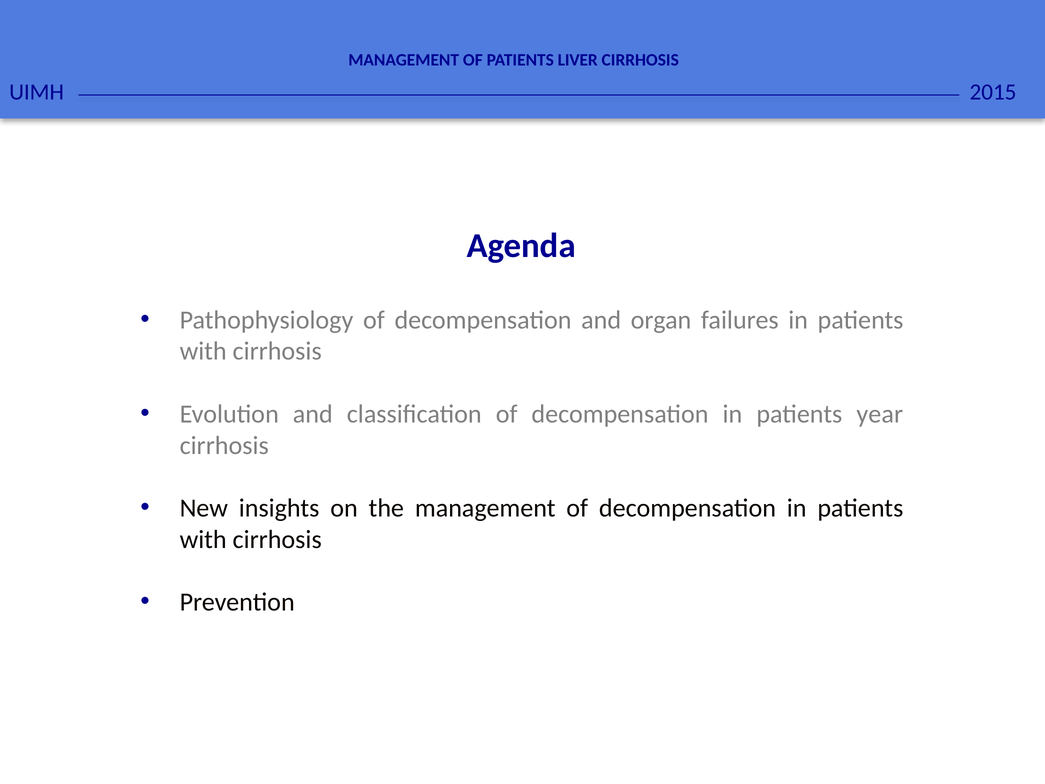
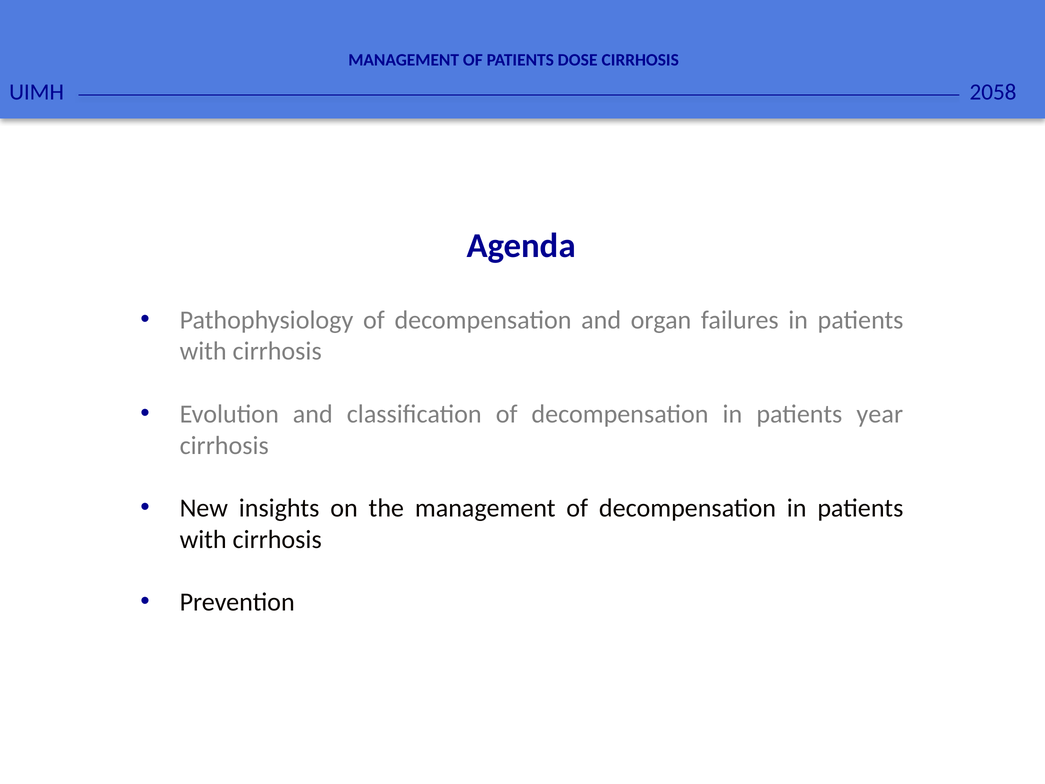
LIVER: LIVER -> DOSE
2015: 2015 -> 2058
